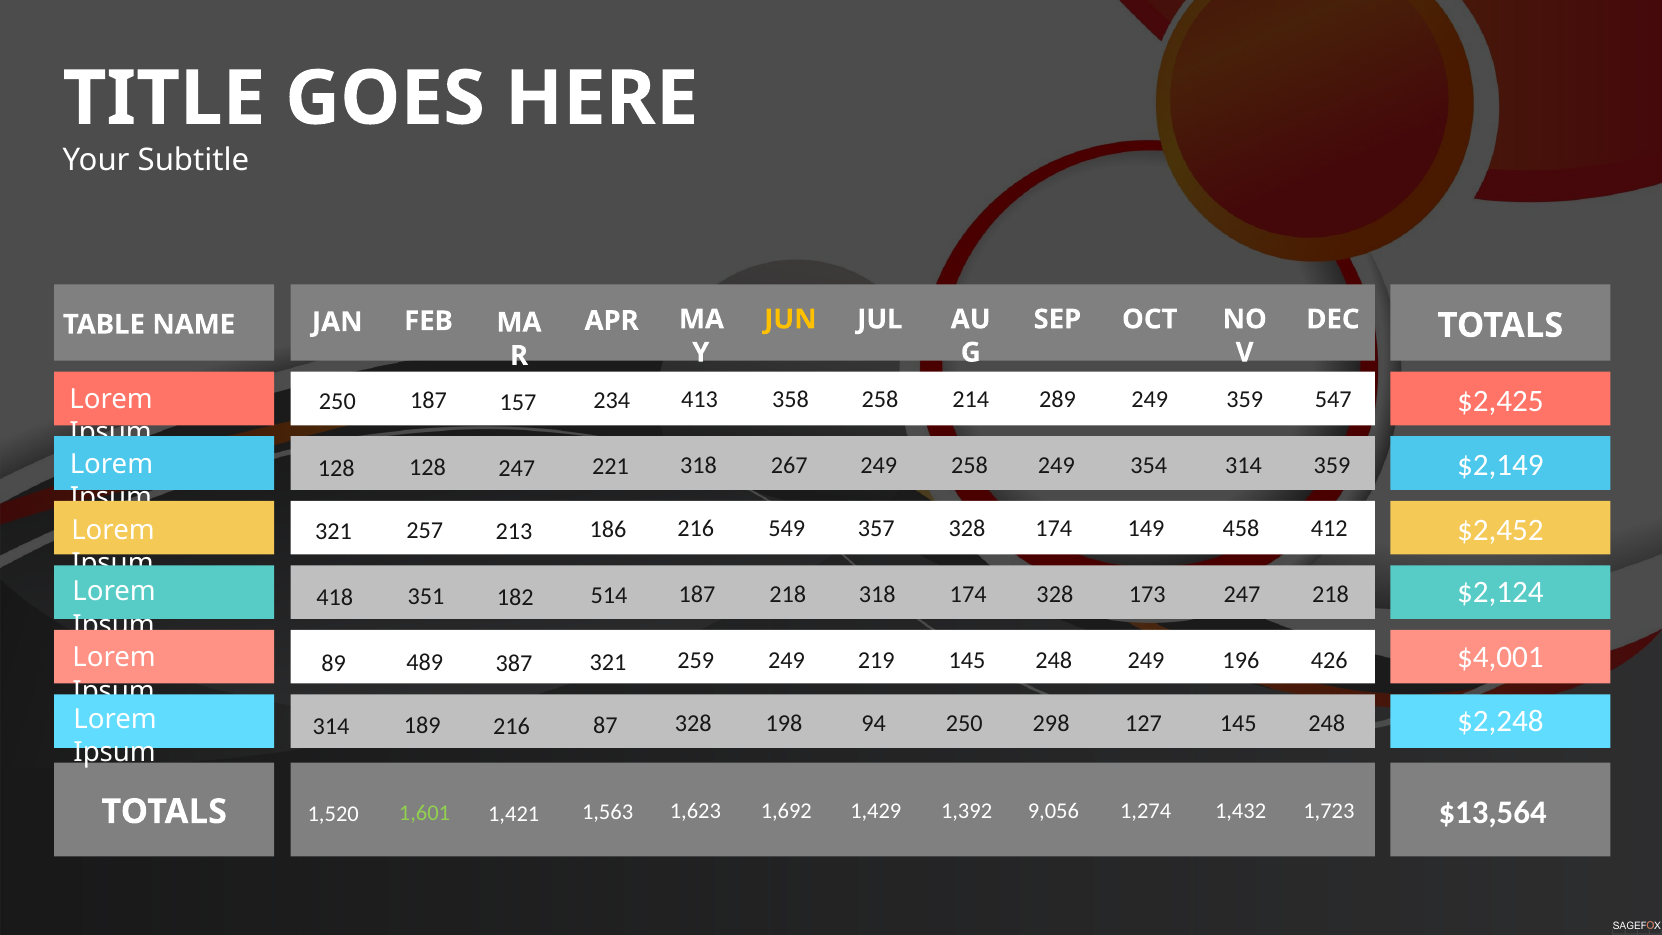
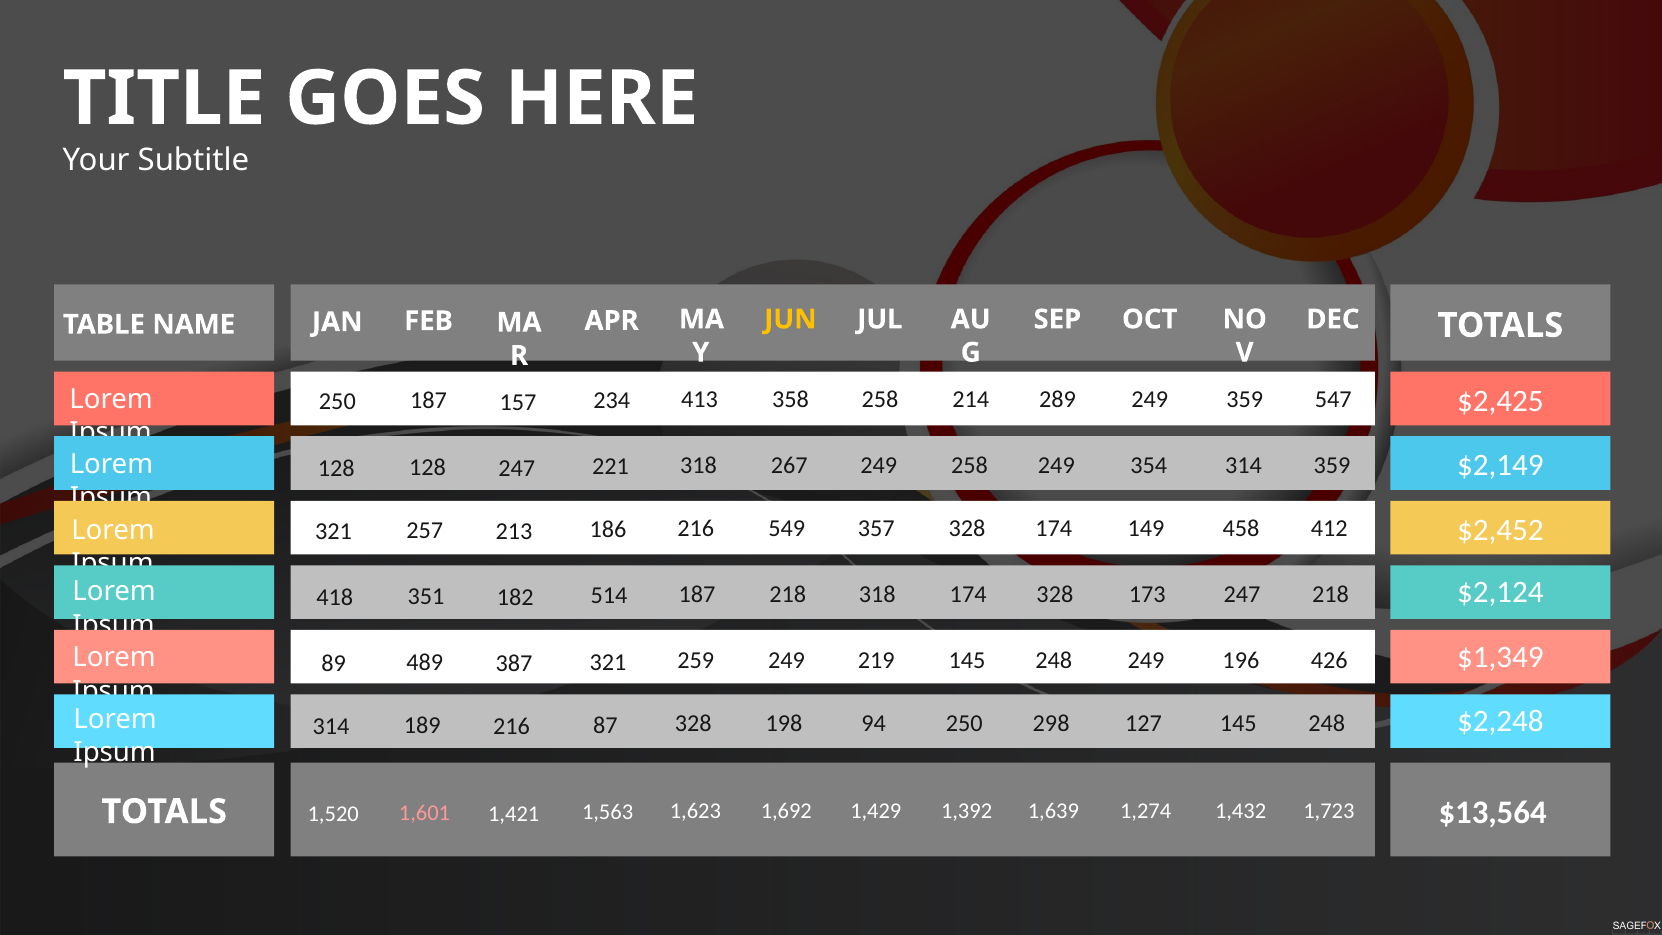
$4,001: $4,001 -> $1,349
9,056: 9,056 -> 1,639
1,601 colour: light green -> pink
